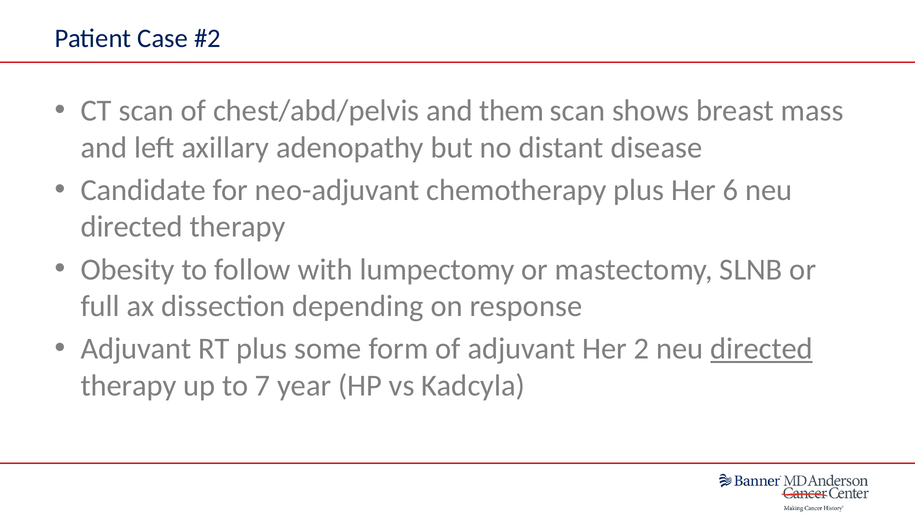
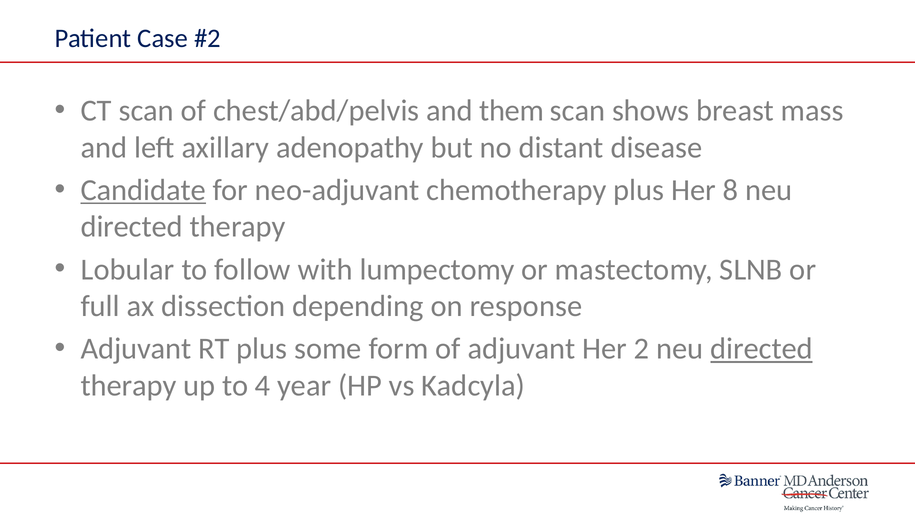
Candidate underline: none -> present
6: 6 -> 8
Obesity: Obesity -> Lobular
7: 7 -> 4
